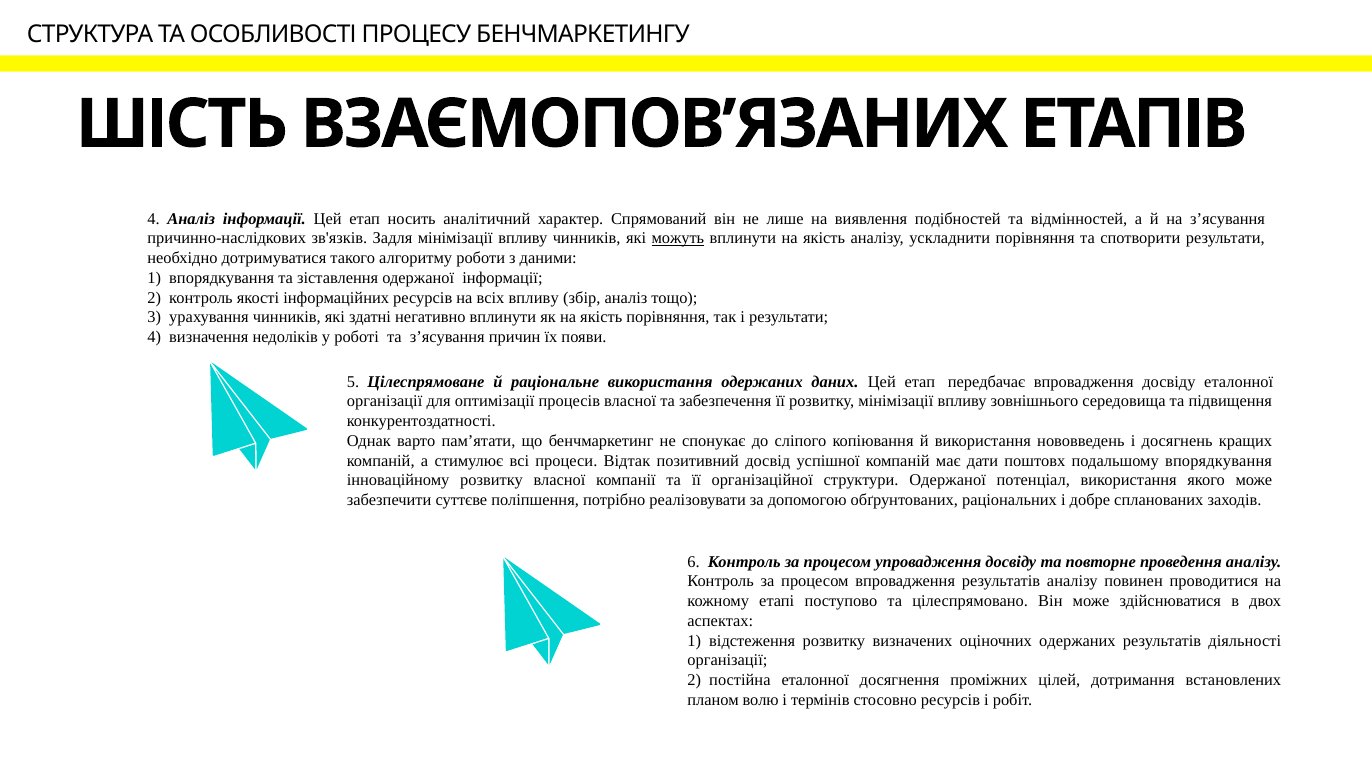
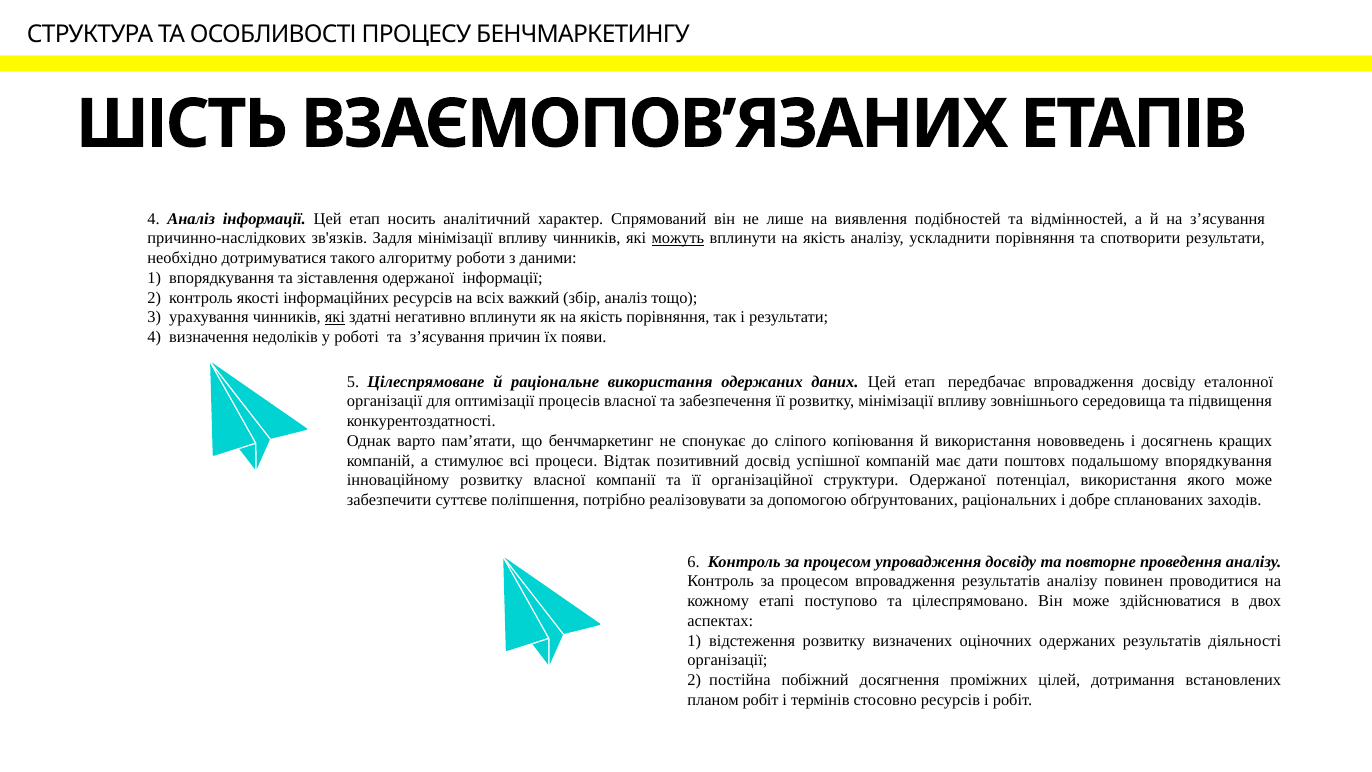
всіх впливу: впливу -> важкий
які at (335, 317) underline: none -> present
постійна еталонної: еталонної -> побіжний
планом волю: волю -> робіт
